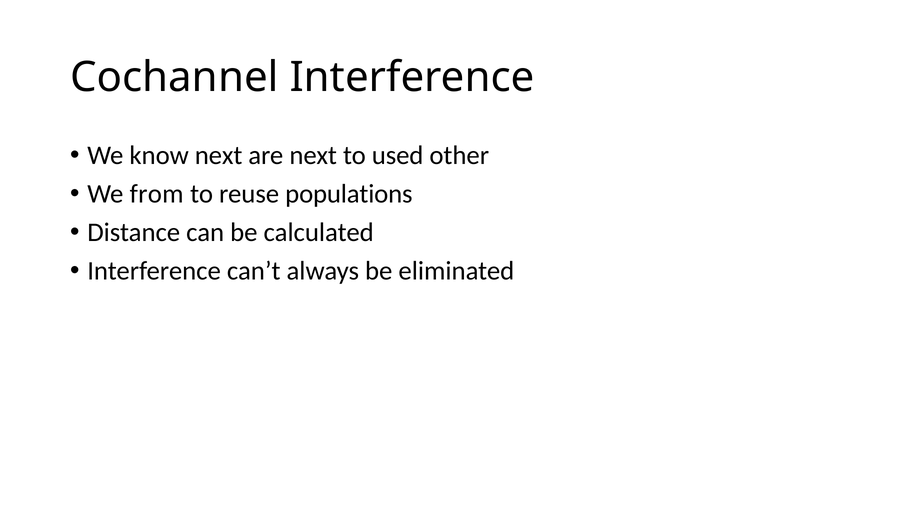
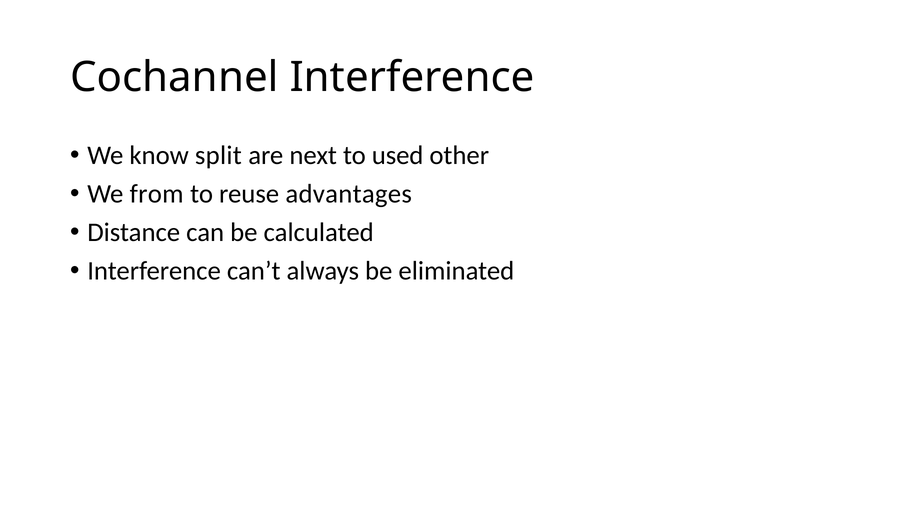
know next: next -> split
populations: populations -> advantages
